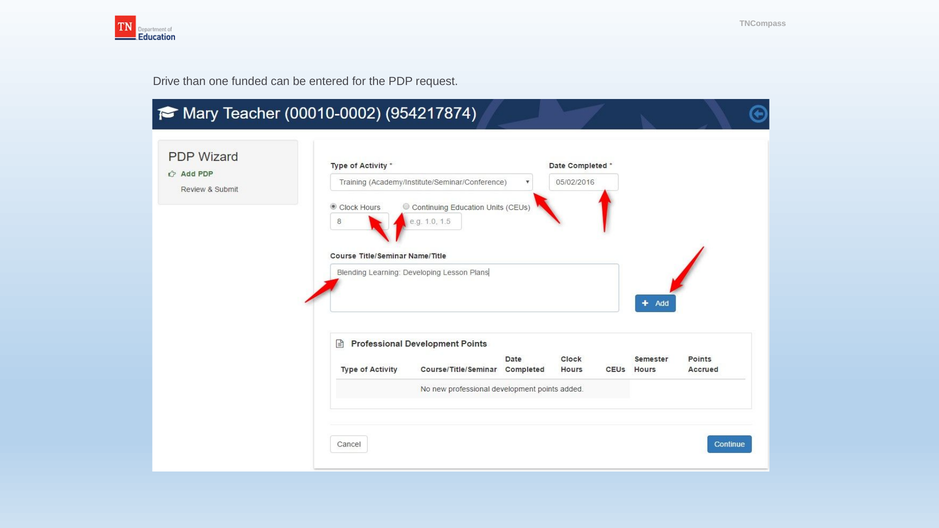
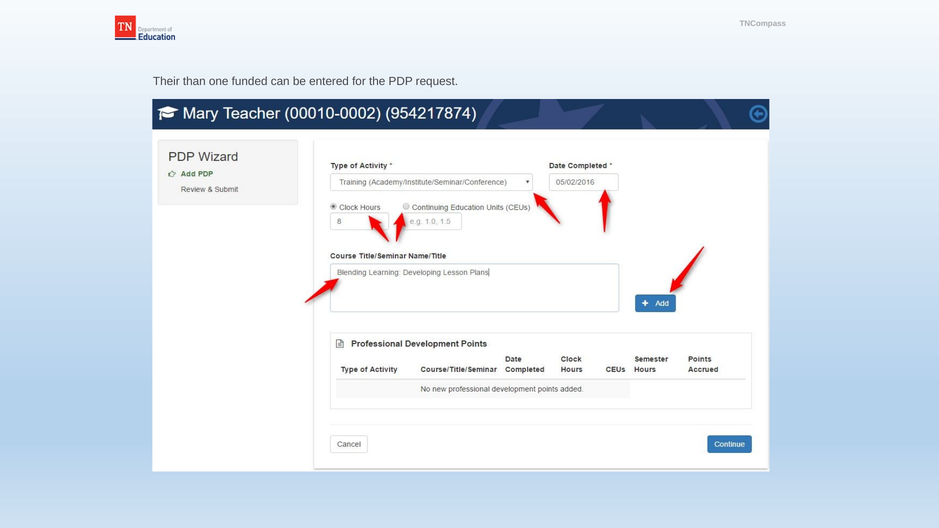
Drive: Drive -> Their
